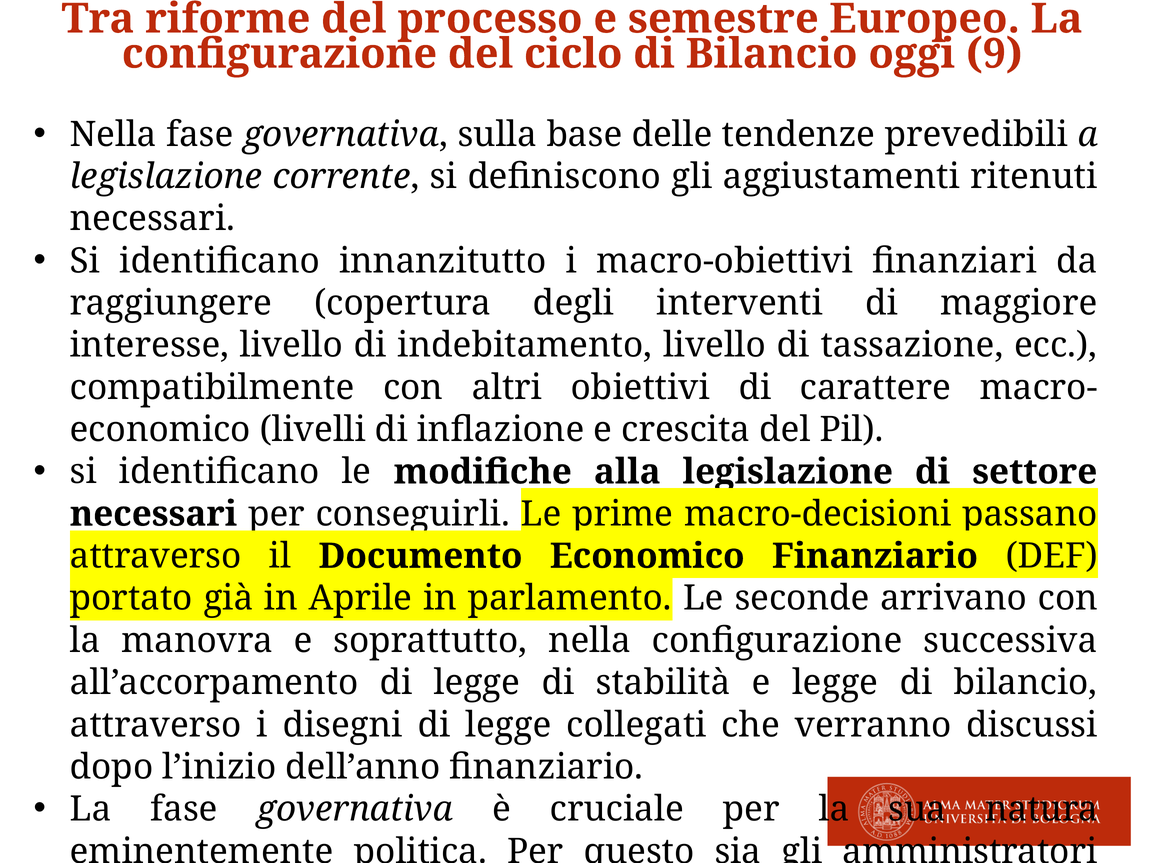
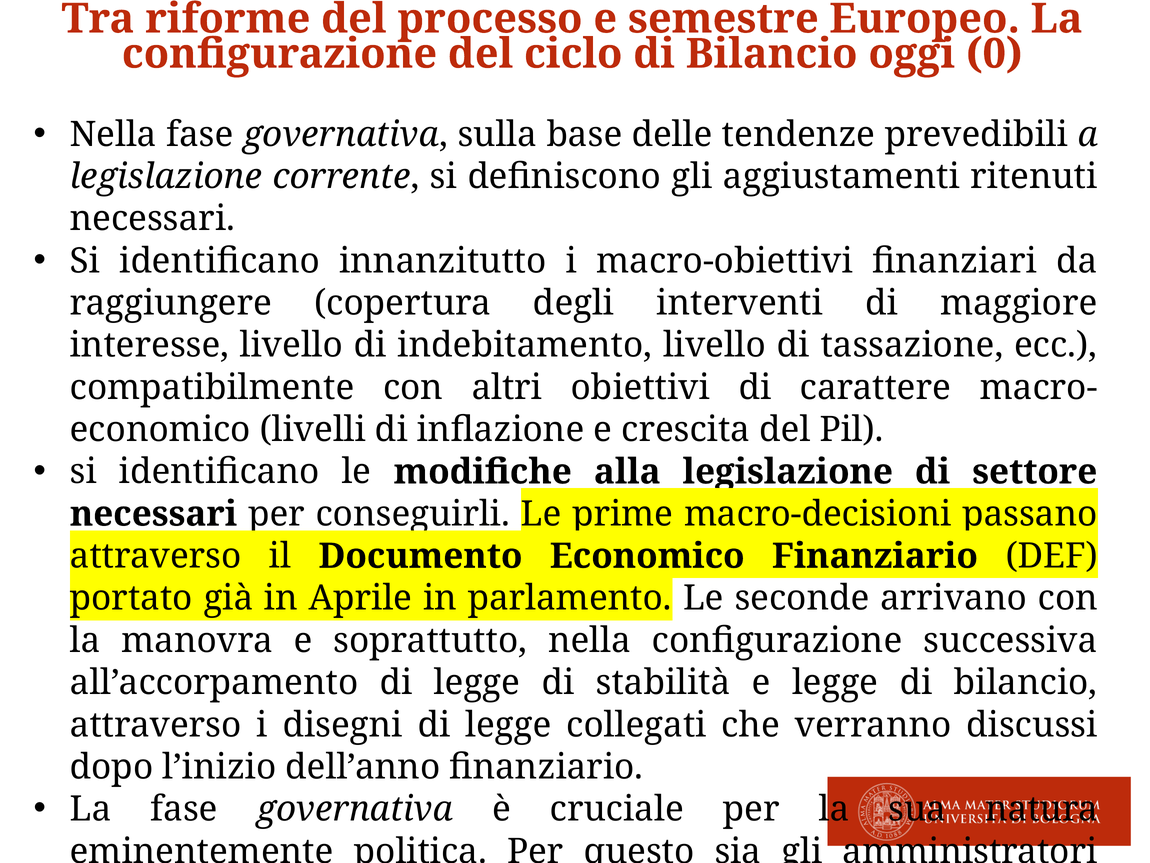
9: 9 -> 0
